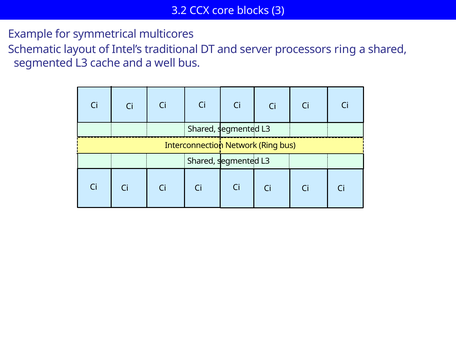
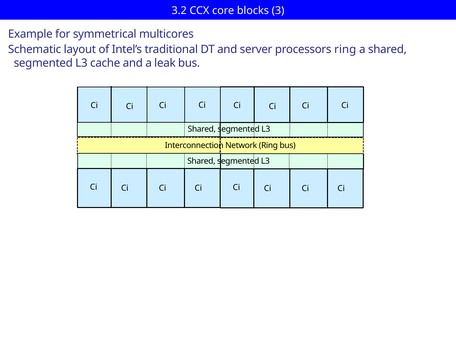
well: well -> leak
